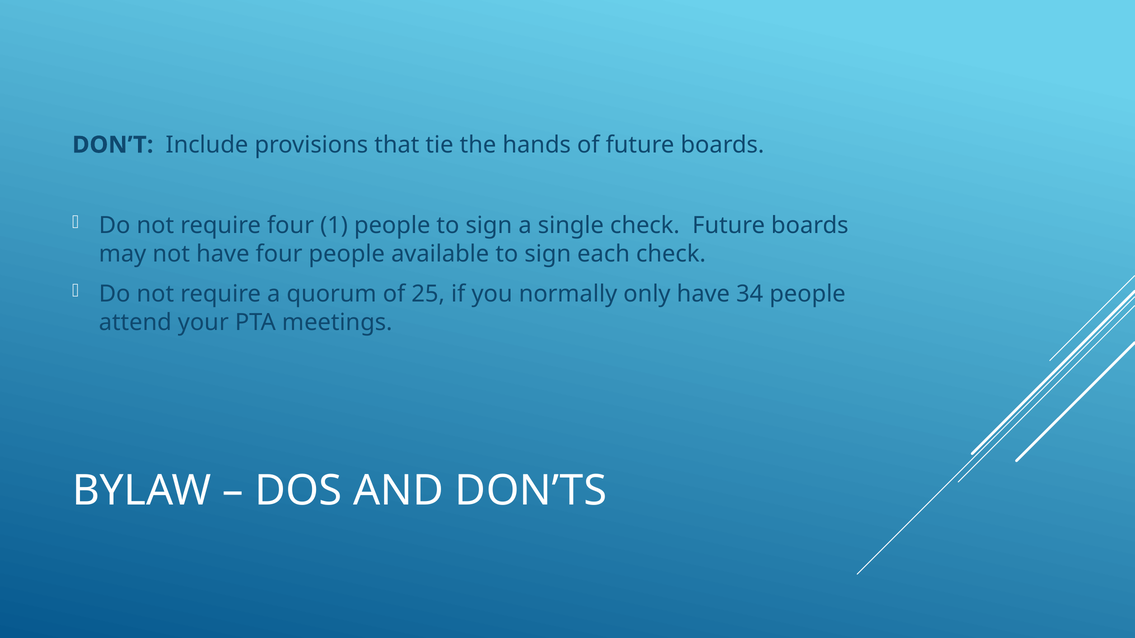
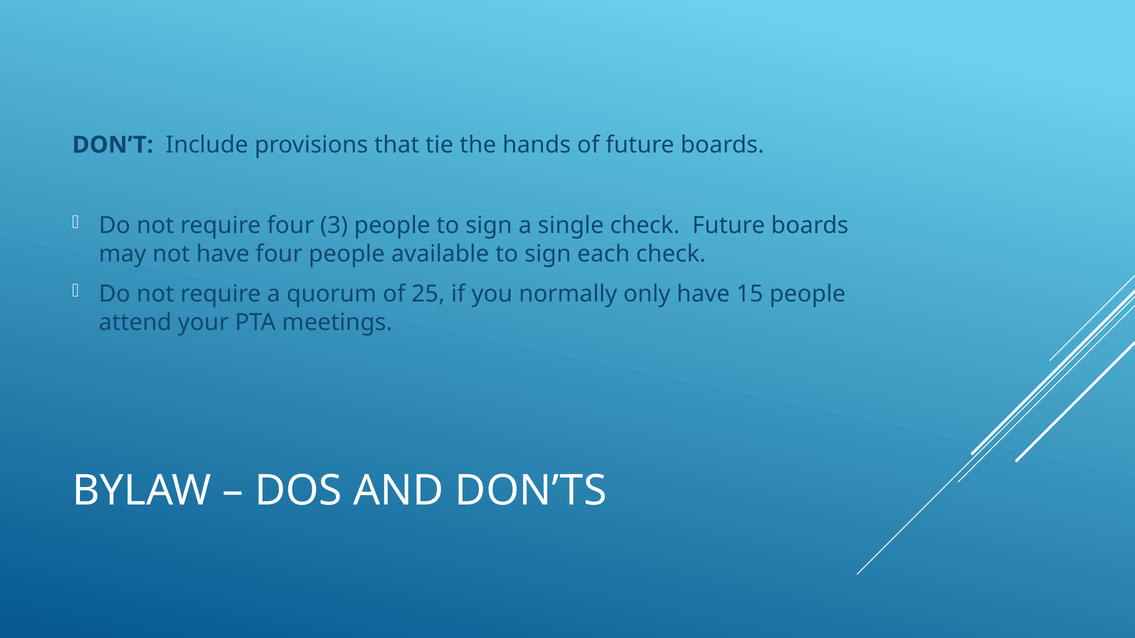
1: 1 -> 3
34: 34 -> 15
